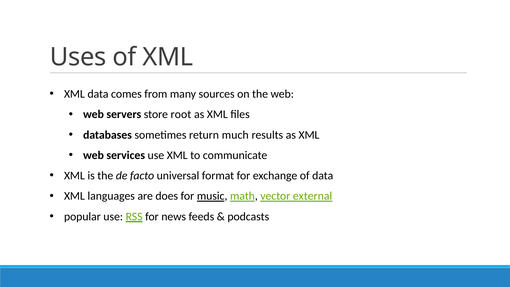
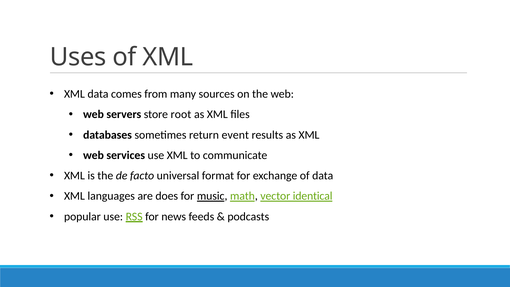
much: much -> event
external: external -> identical
